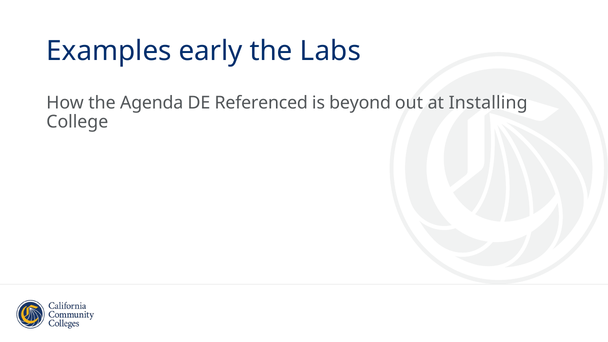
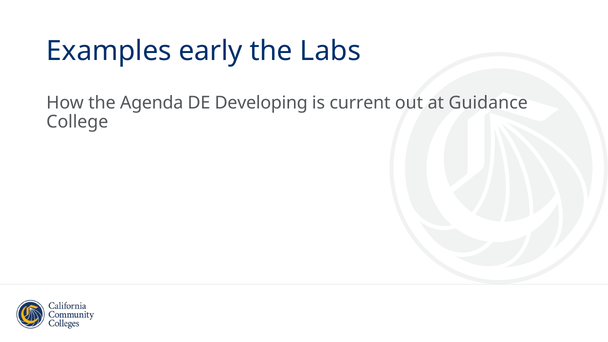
Referenced: Referenced -> Developing
beyond: beyond -> current
Installing: Installing -> Guidance
